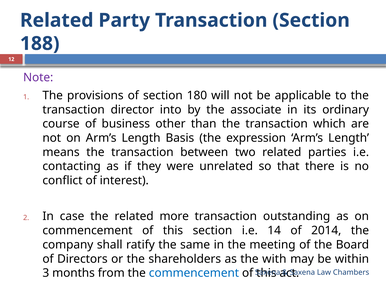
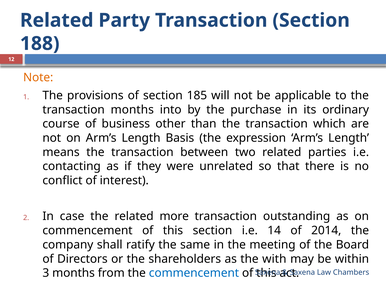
Note colour: purple -> orange
180: 180 -> 185
transaction director: director -> months
associate: associate -> purchase
